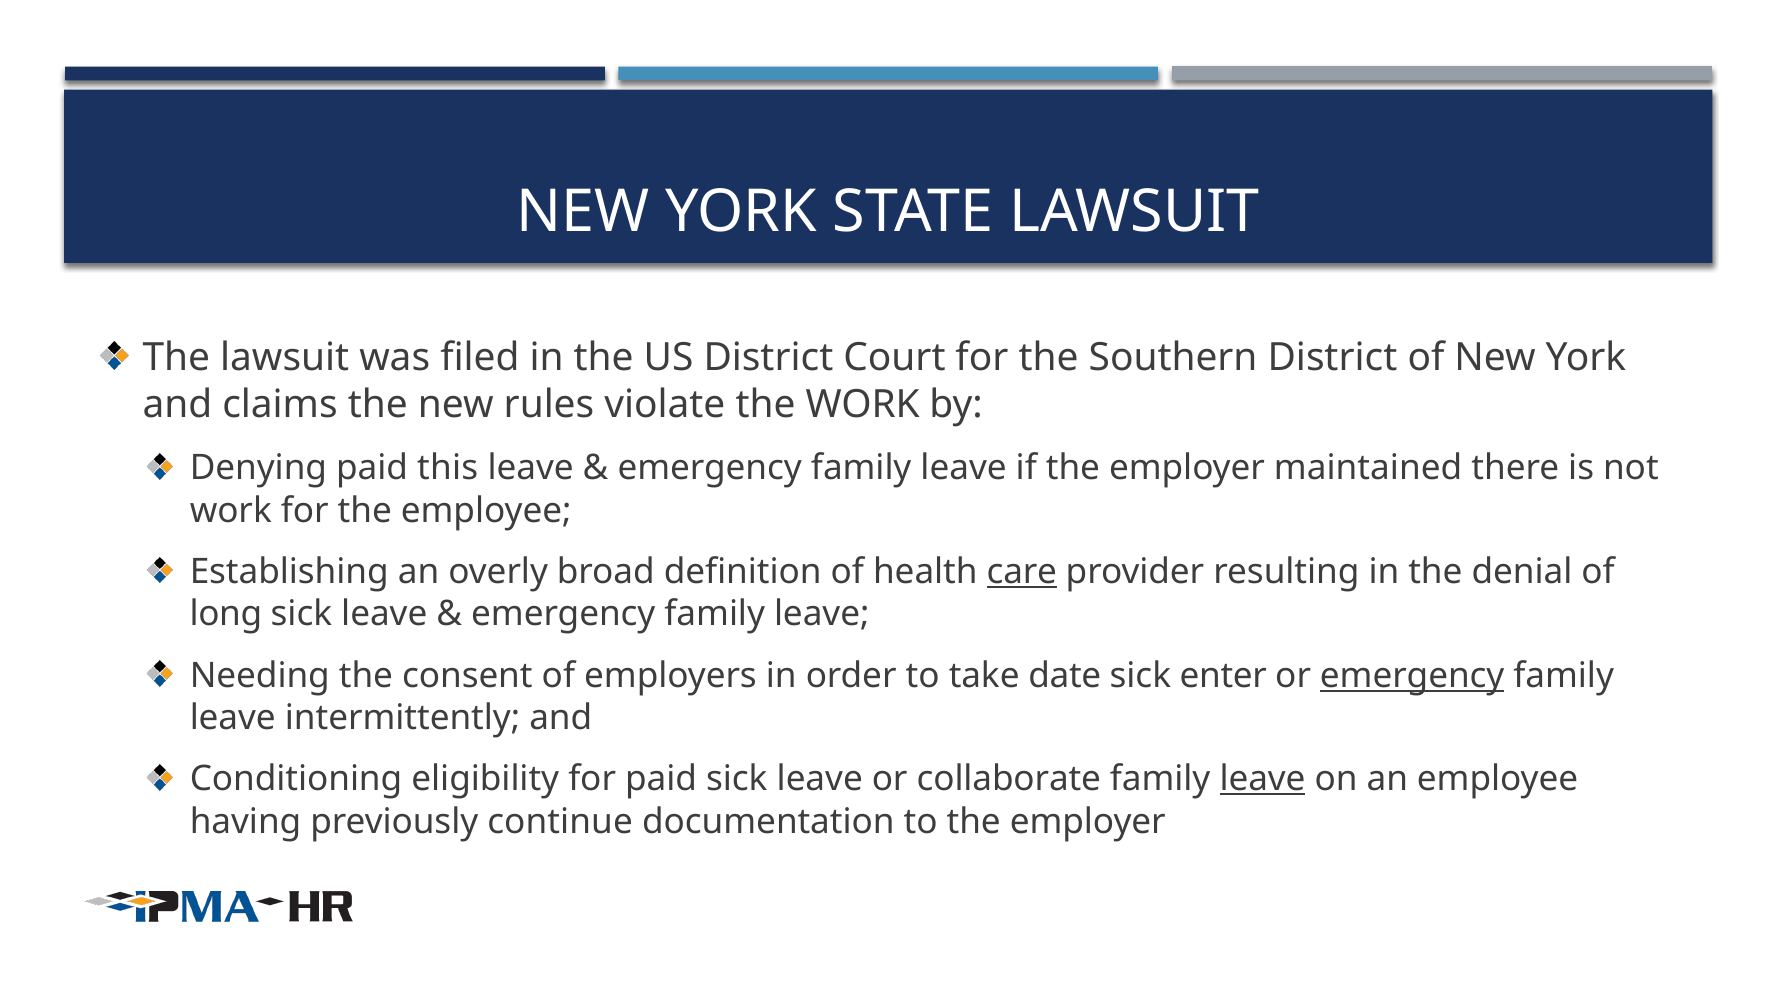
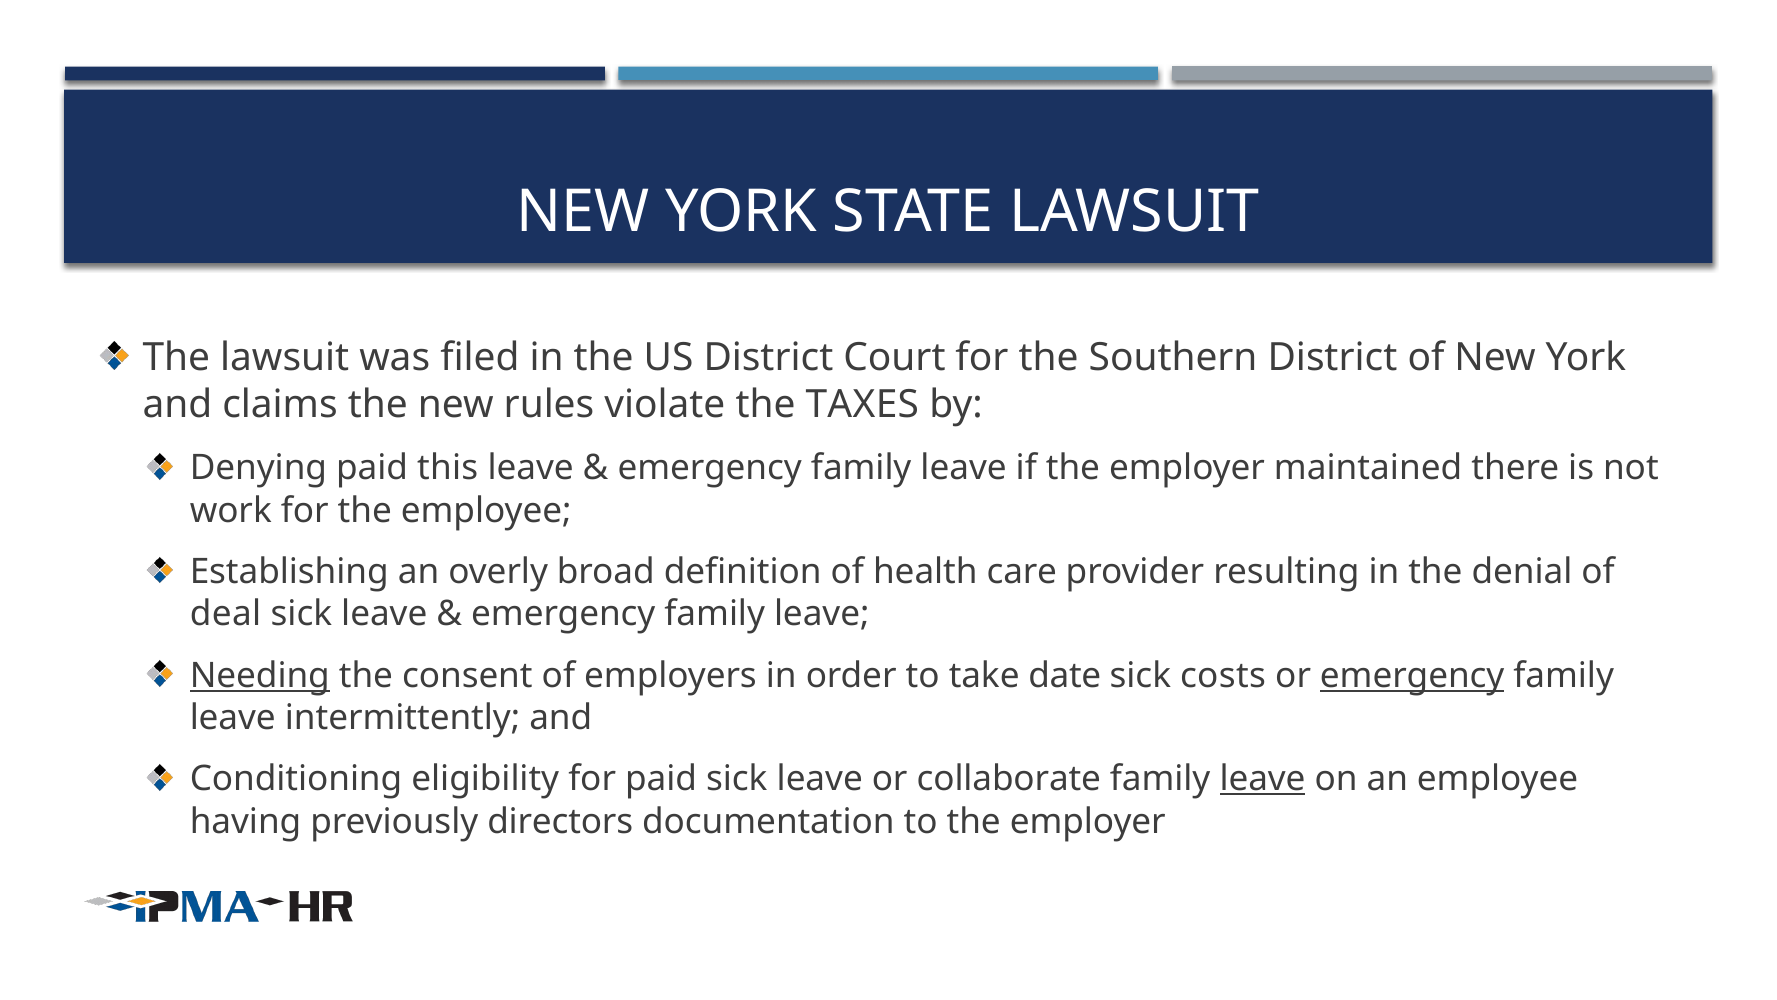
the WORK: WORK -> TAXES
care underline: present -> none
long: long -> deal
Needing underline: none -> present
enter: enter -> costs
continue: continue -> directors
